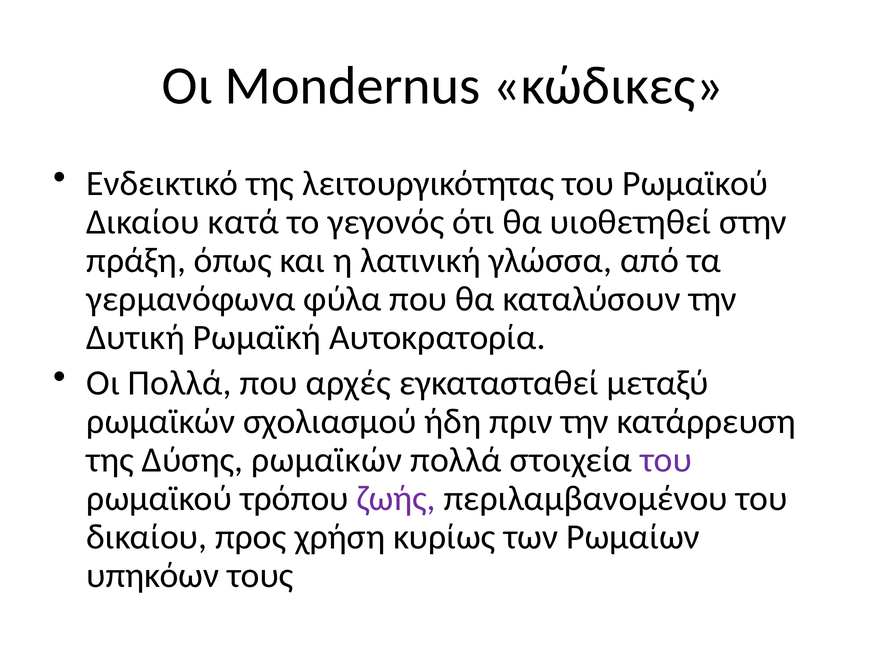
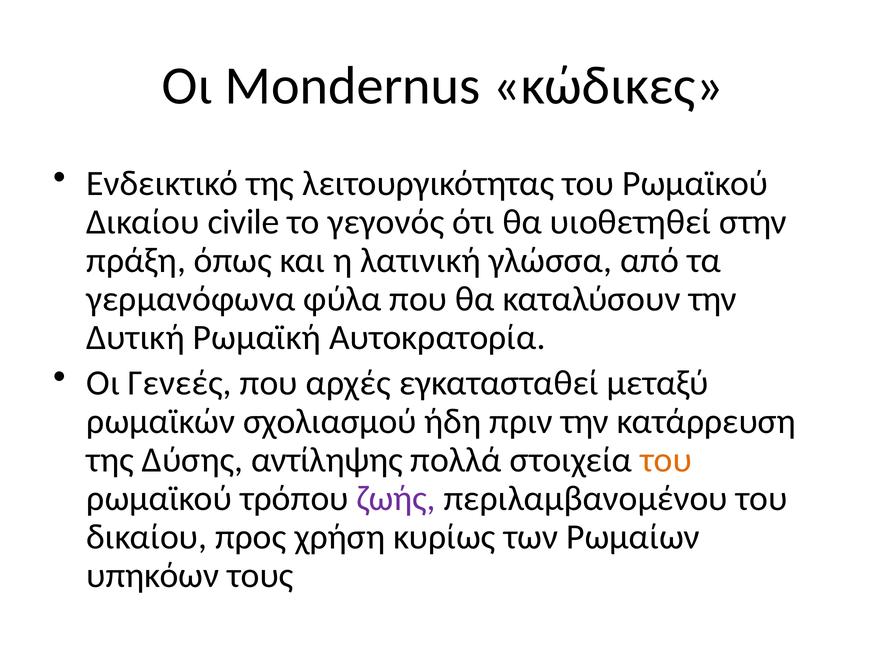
κατά: κατά -> civile
Οι Πολλά: Πολλά -> Γενεές
Δύσης ρωμαϊκών: ρωμαϊκών -> αντίληψης
του at (666, 460) colour: purple -> orange
